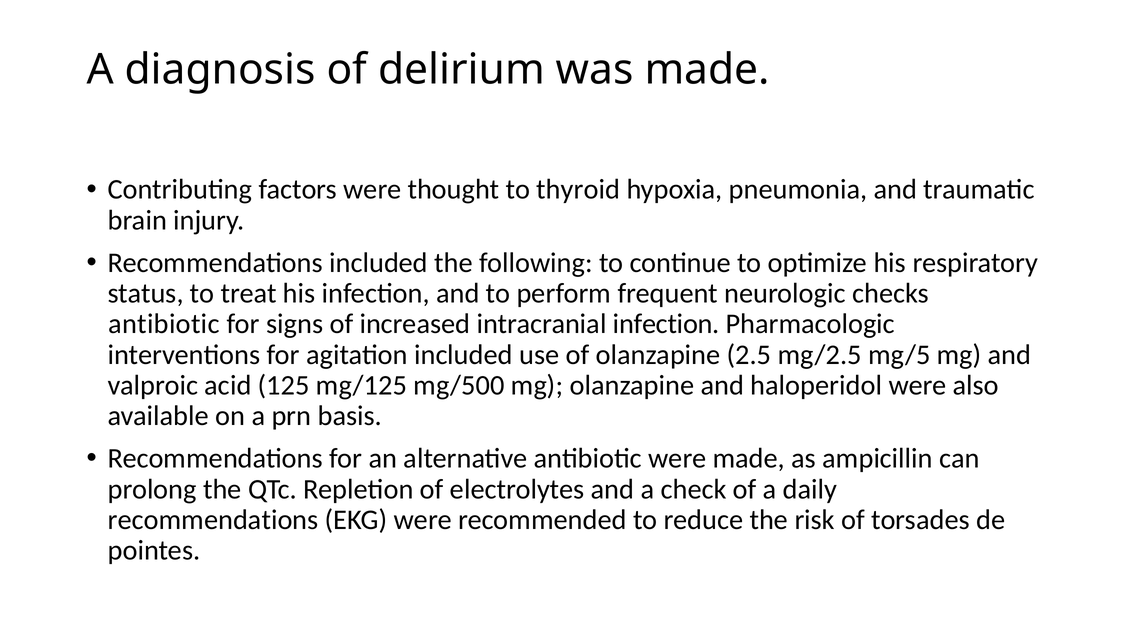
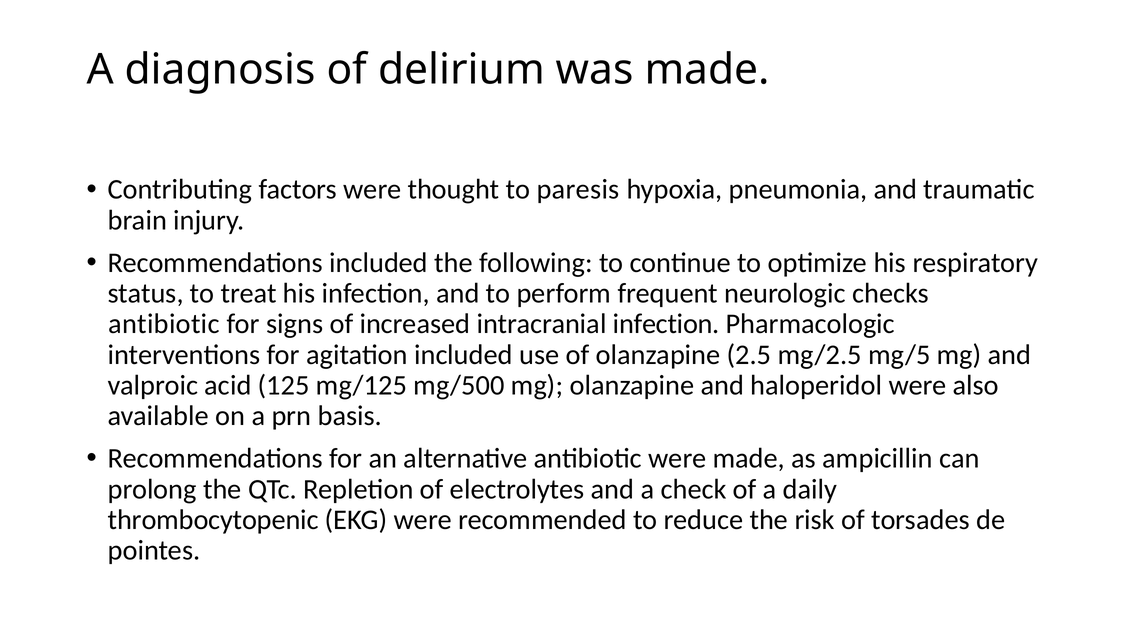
thyroid: thyroid -> paresis
recommendations at (213, 519): recommendations -> thrombocytopenic
